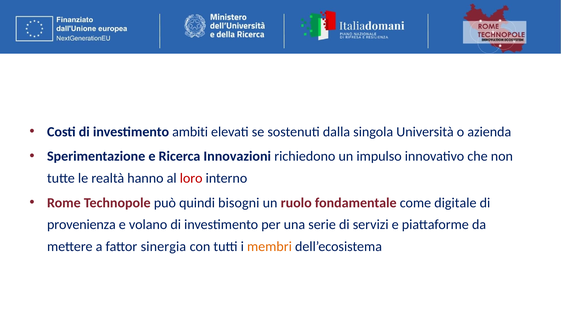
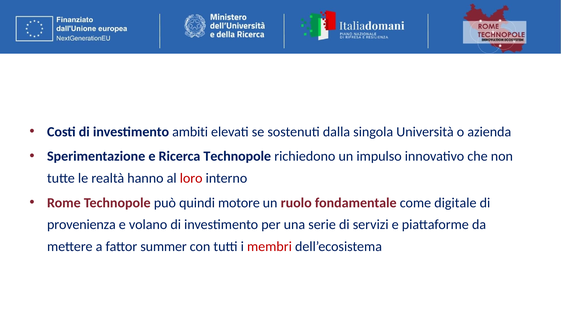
Ricerca Innovazioni: Innovazioni -> Technopole
bisogni: bisogni -> motore
sinergia: sinergia -> summer
membri colour: orange -> red
